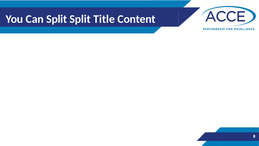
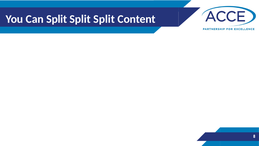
Title at (104, 19): Title -> Split
